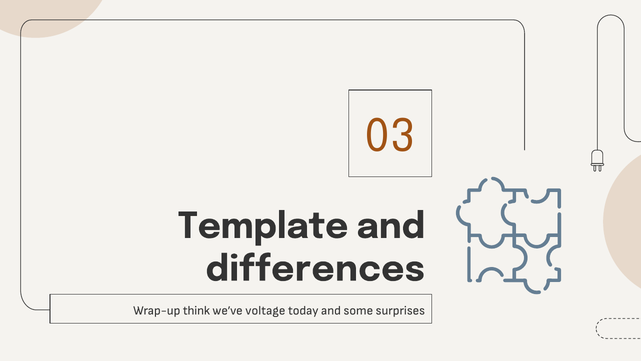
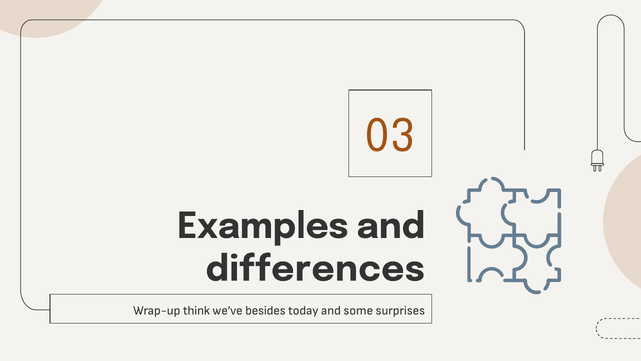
Template: Template -> Examples
voltage: voltage -> besides
